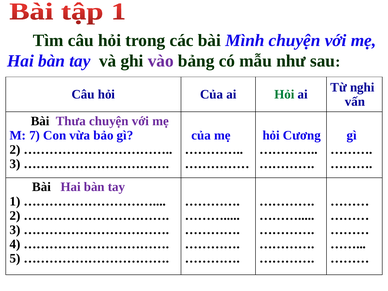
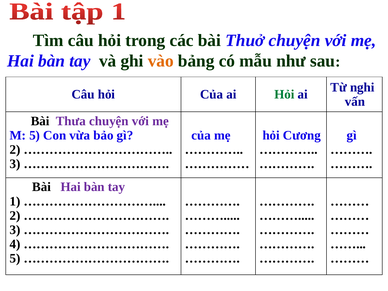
Mình: Mình -> Thuở
vào colour: purple -> orange
M 7: 7 -> 5
